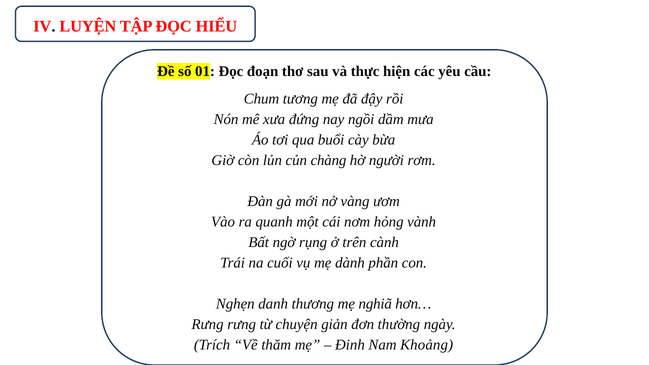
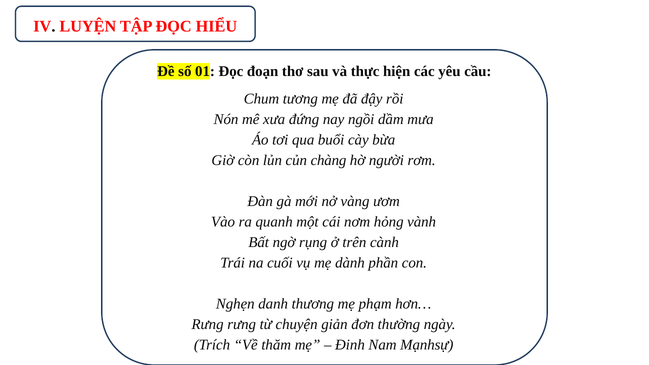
nghiã: nghiã -> phạm
Khoảng: Khoảng -> Mạnhsự
